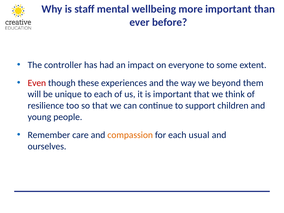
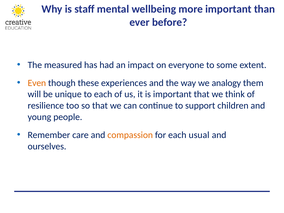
controller: controller -> measured
Even colour: red -> orange
beyond: beyond -> analogy
